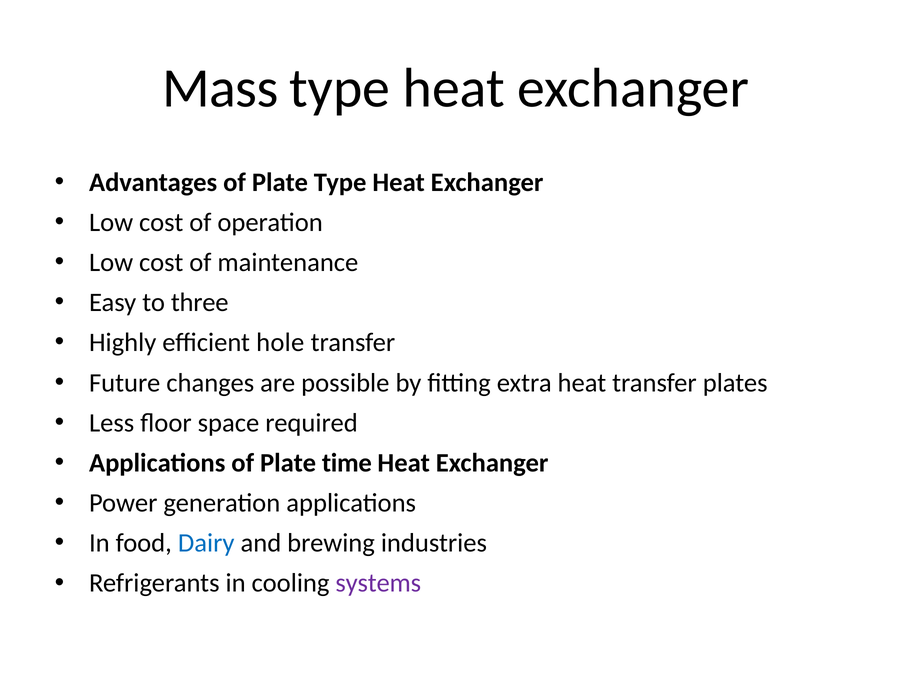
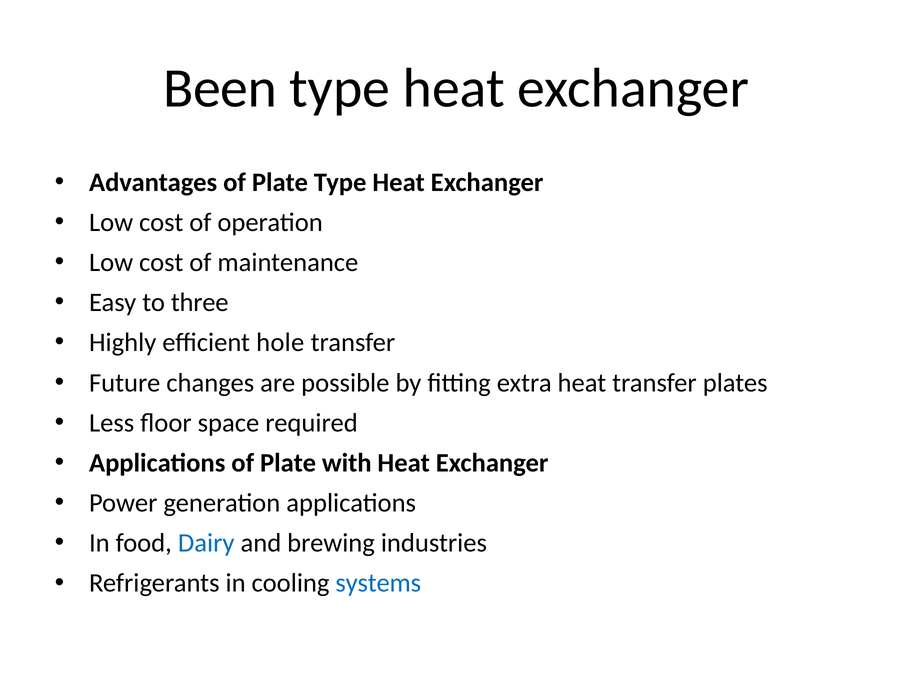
Mass: Mass -> Been
time: time -> with
systems colour: purple -> blue
